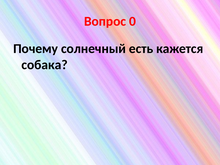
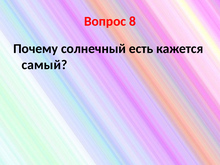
0: 0 -> 8
собака: собака -> самый
